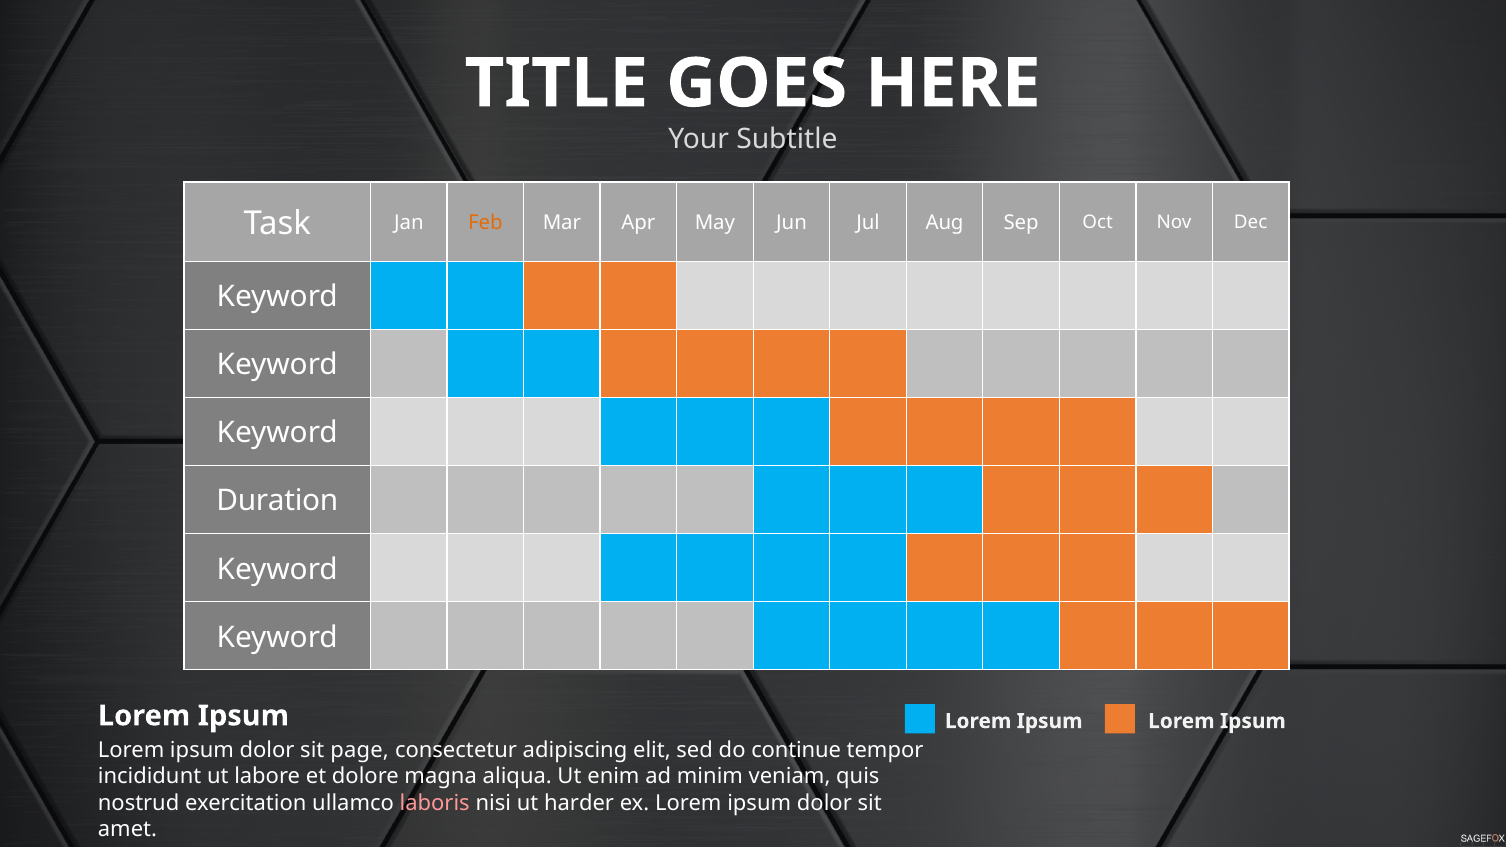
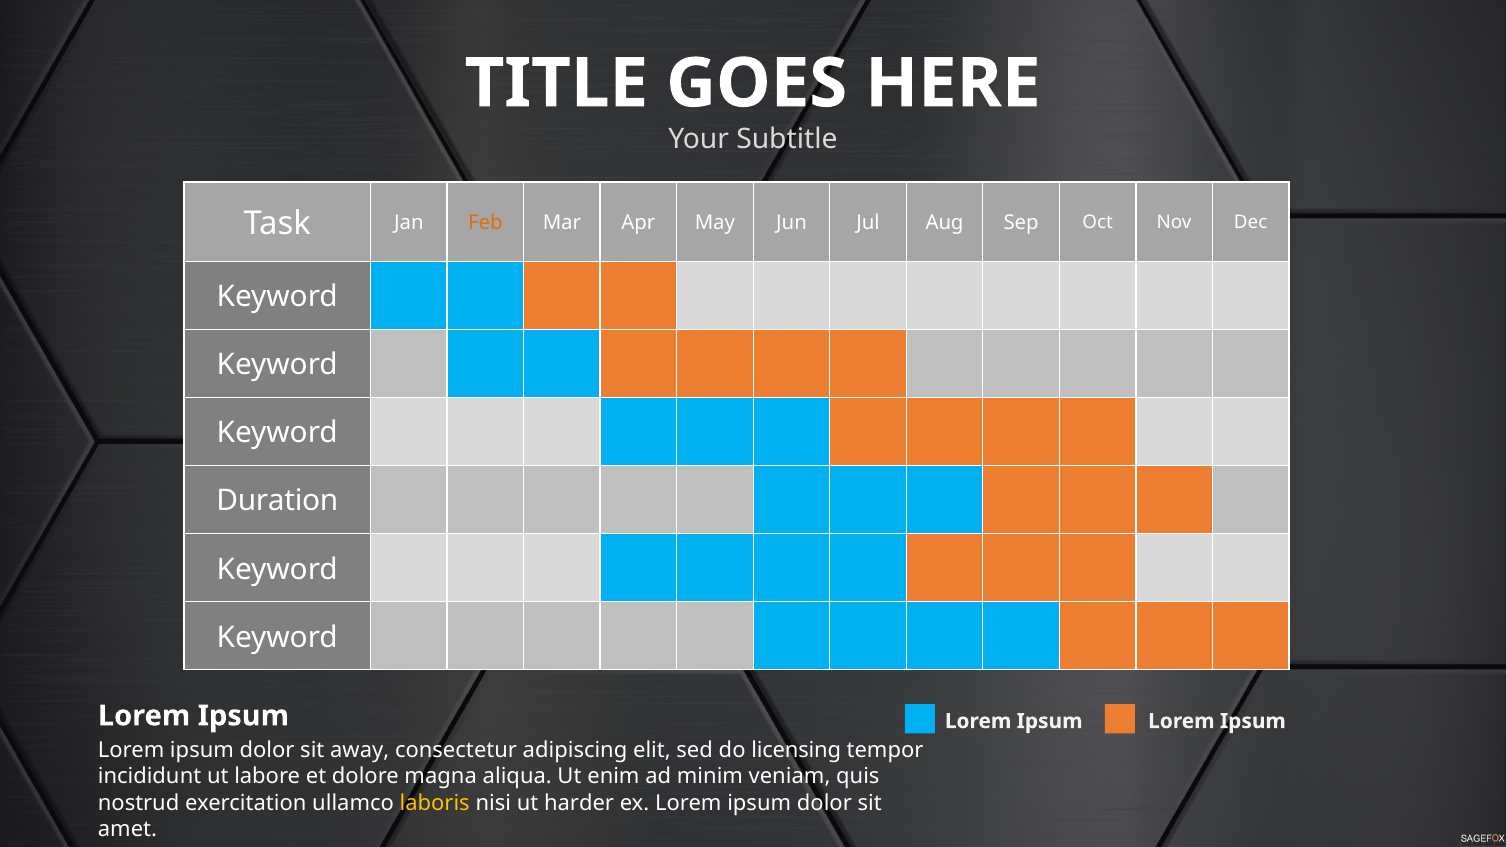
page: page -> away
continue: continue -> licensing
laboris colour: pink -> yellow
